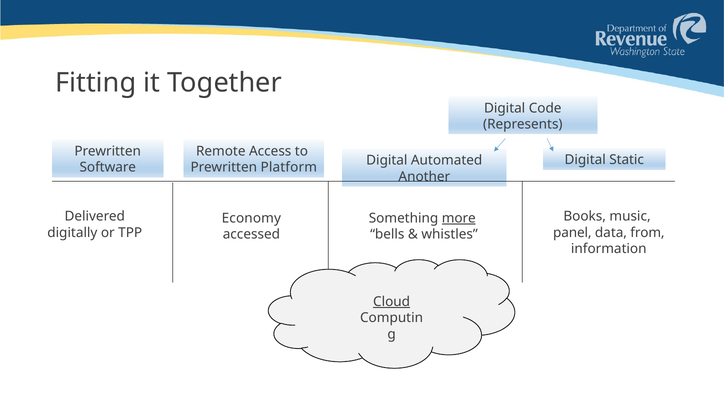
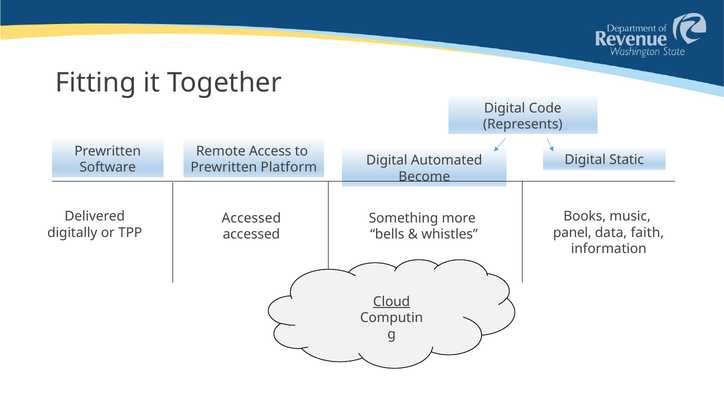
Another: Another -> Become
Economy at (251, 218): Economy -> Accessed
more underline: present -> none
from: from -> faith
